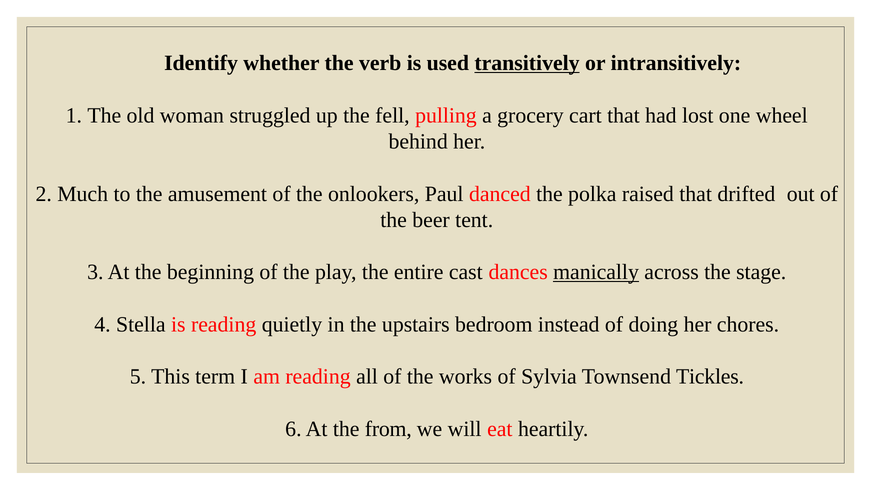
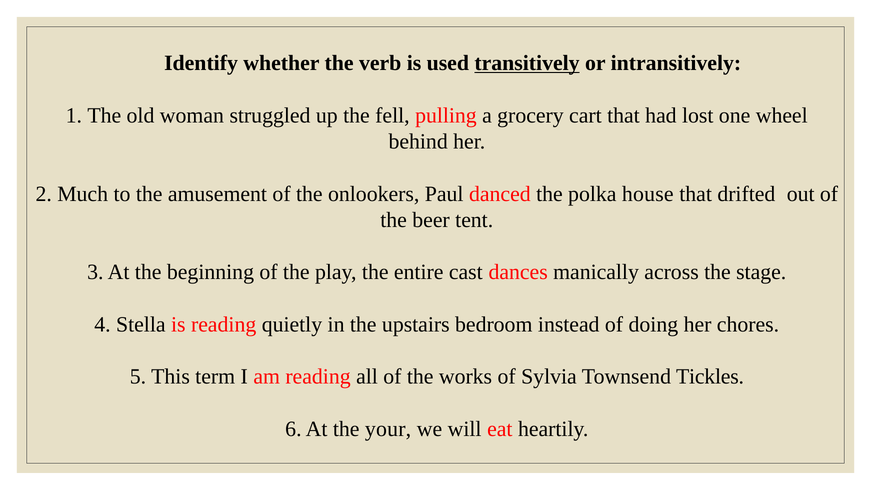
raised: raised -> house
manically underline: present -> none
from: from -> your
